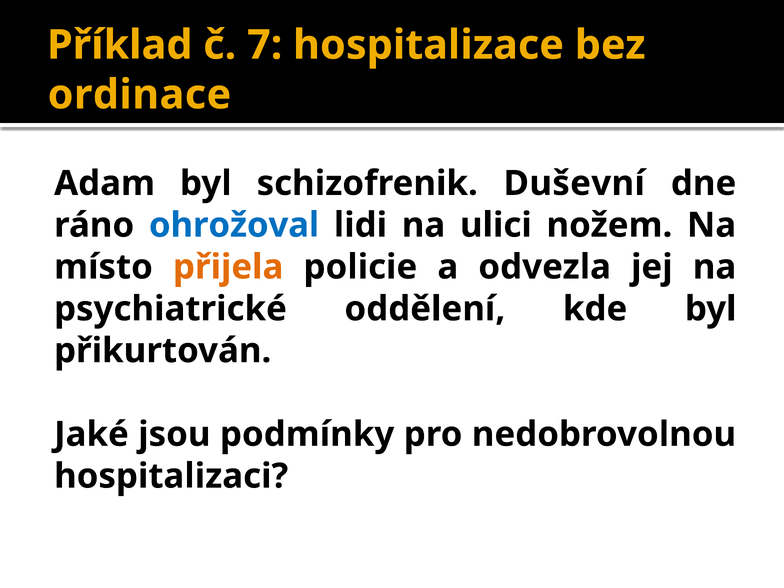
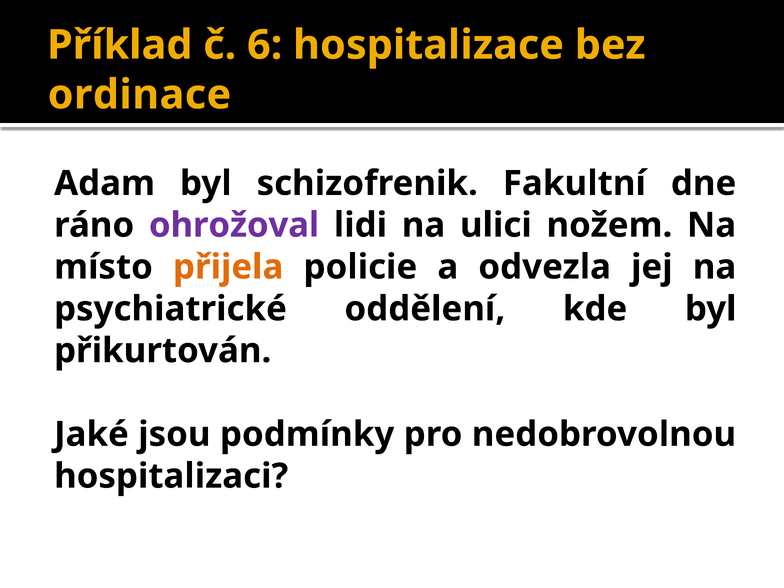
7: 7 -> 6
Duševní: Duševní -> Fakultní
ohrožoval colour: blue -> purple
